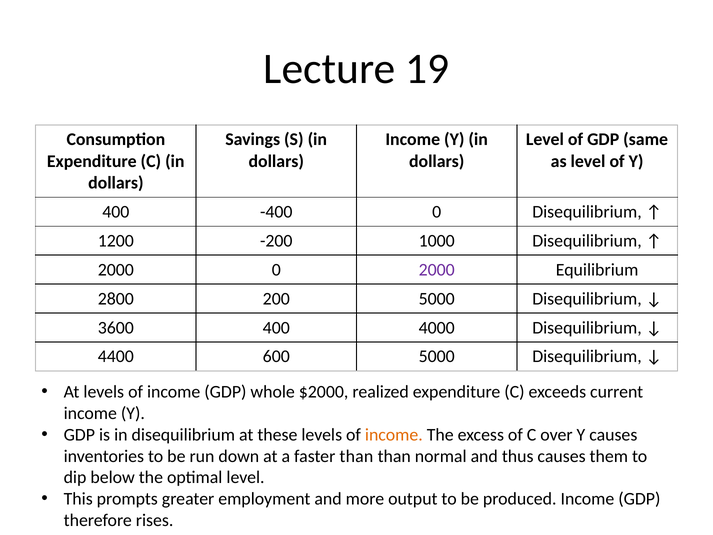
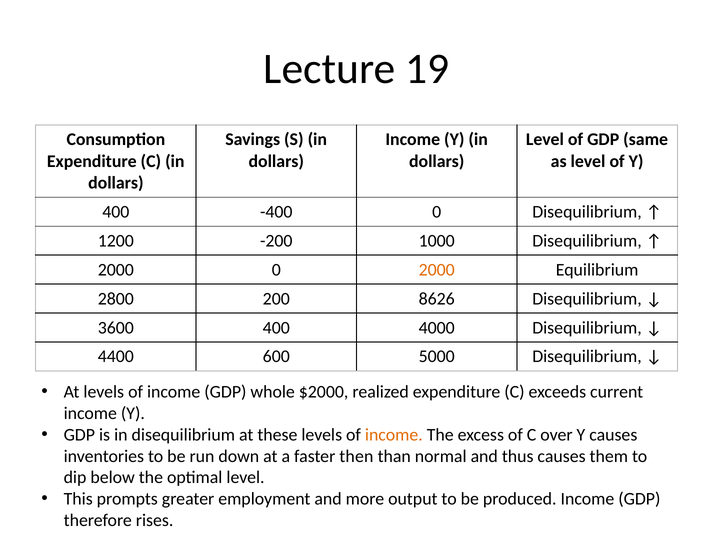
2000 at (437, 270) colour: purple -> orange
200 5000: 5000 -> 8626
faster than: than -> then
